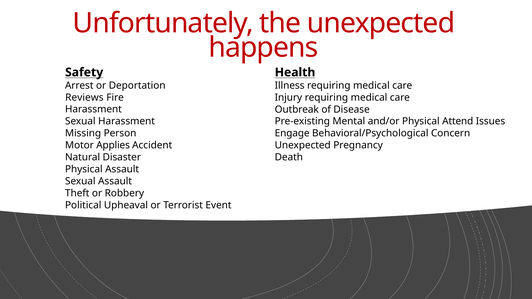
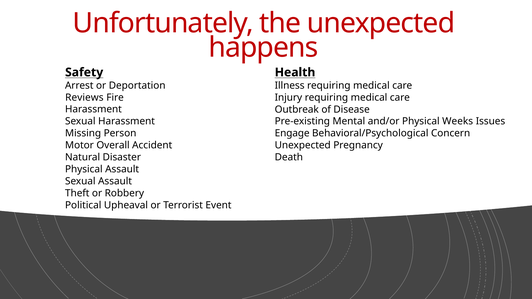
Attend: Attend -> Weeks
Applies: Applies -> Overall
